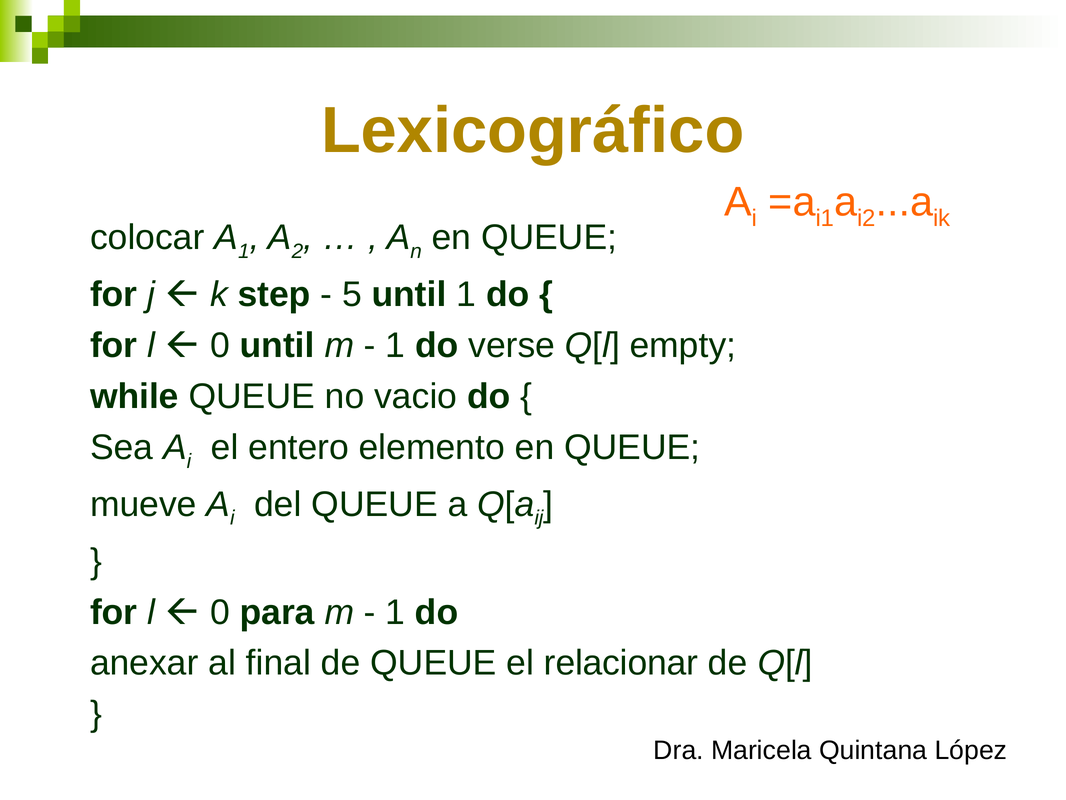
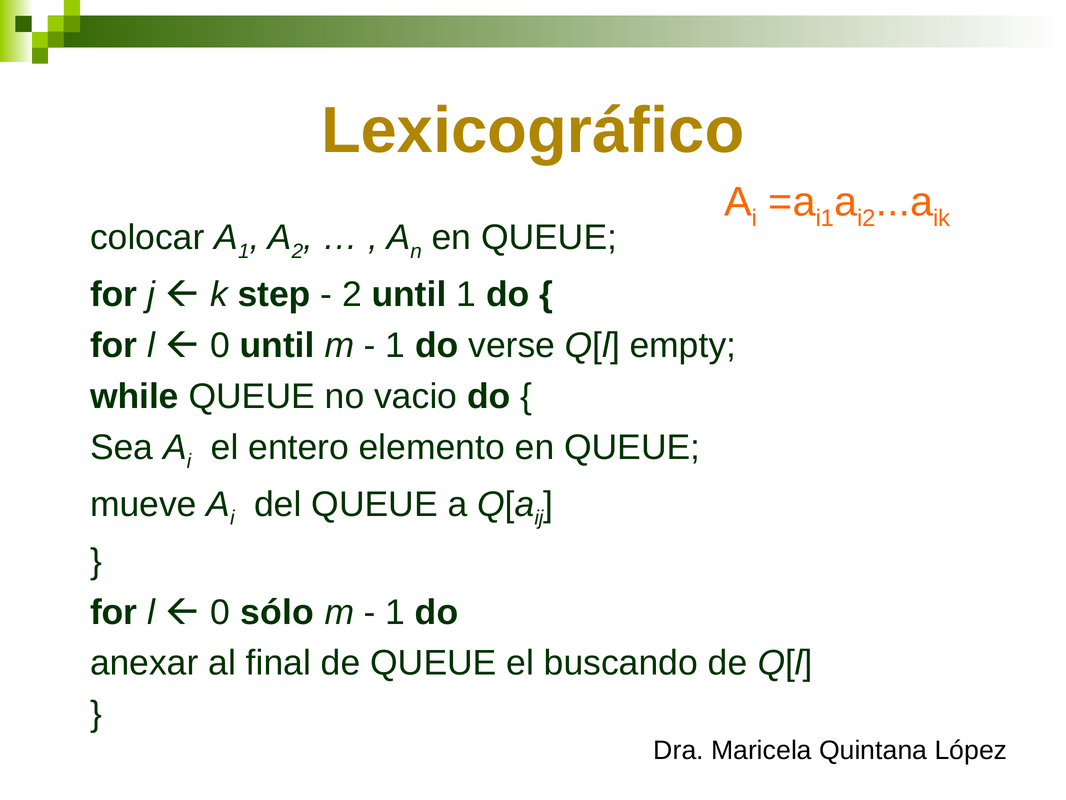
5 at (352, 294): 5 -> 2
para: para -> sólo
relacionar: relacionar -> buscando
